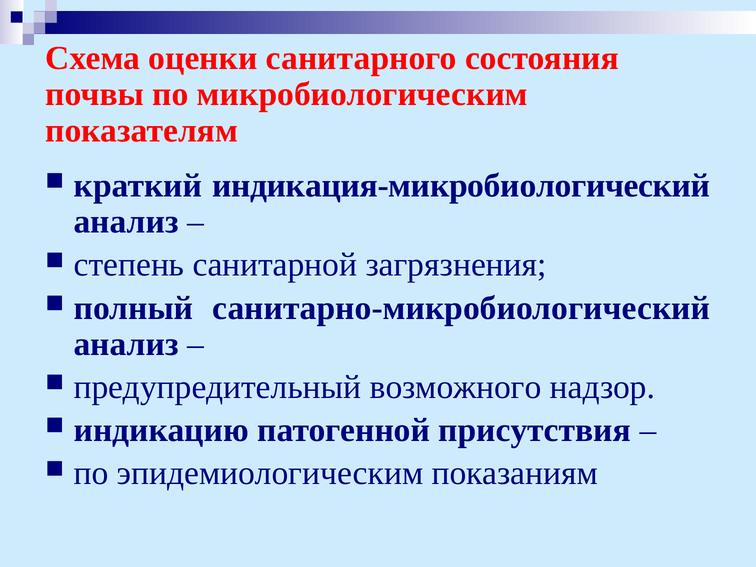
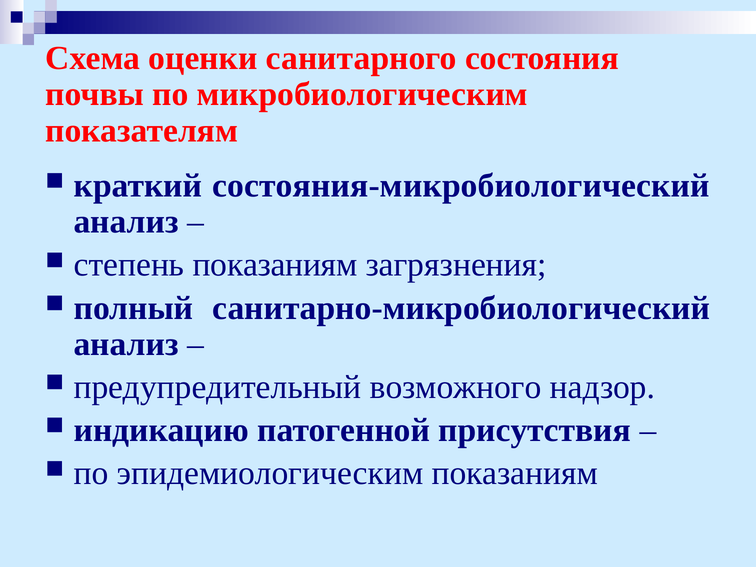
индикация-микробиологический: индикация-микробиологический -> состояния-микробиологический
степень санитарной: санитарной -> показаниям
